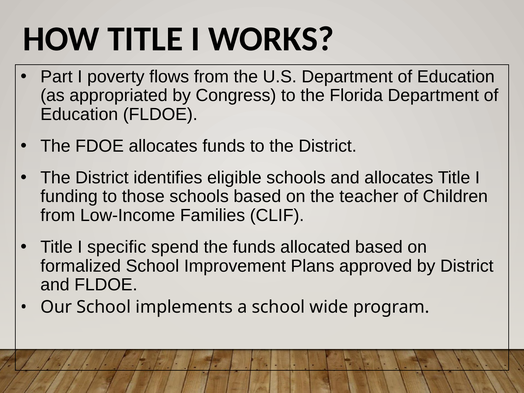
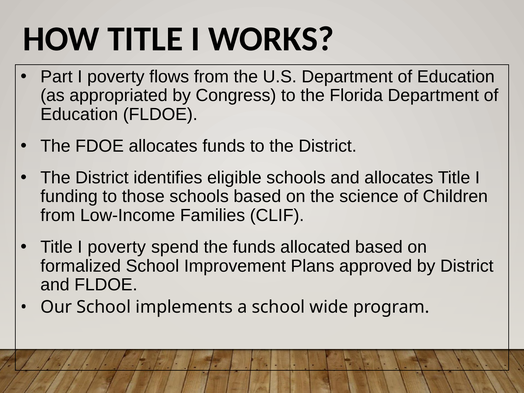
teacher: teacher -> science
Title I specific: specific -> poverty
